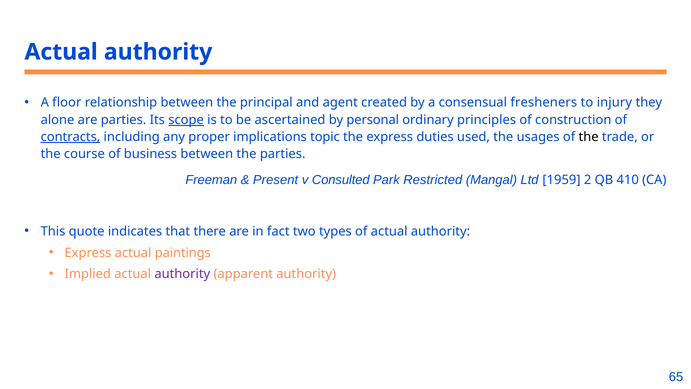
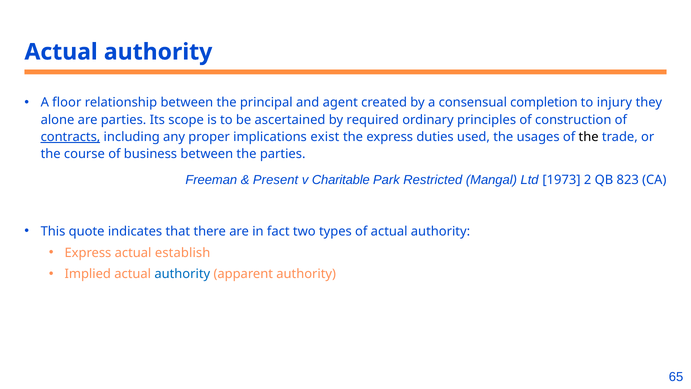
fresheners: fresheners -> completion
scope underline: present -> none
personal: personal -> required
topic: topic -> exist
Consulted: Consulted -> Charitable
1959: 1959 -> 1973
410: 410 -> 823
paintings: paintings -> establish
authority at (182, 274) colour: purple -> blue
